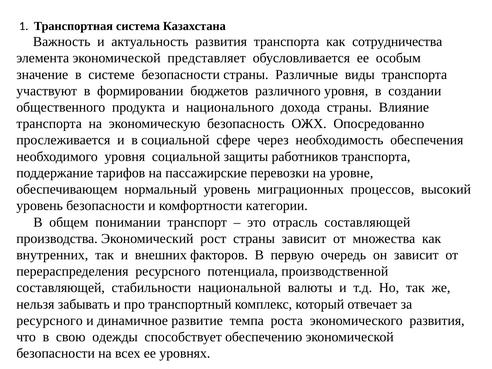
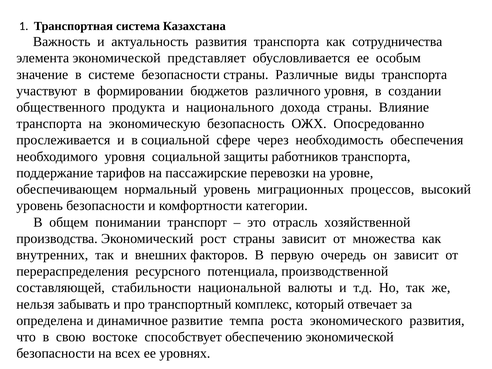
отрасль составляющей: составляющей -> хозяйственной
ресурсного at (50, 321): ресурсного -> определена
одежды: одежды -> востоке
